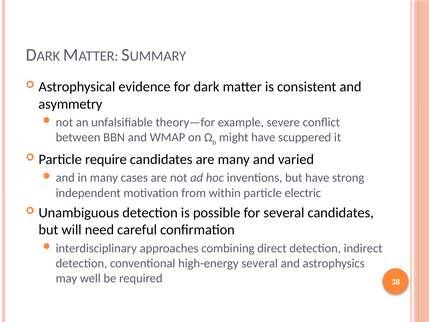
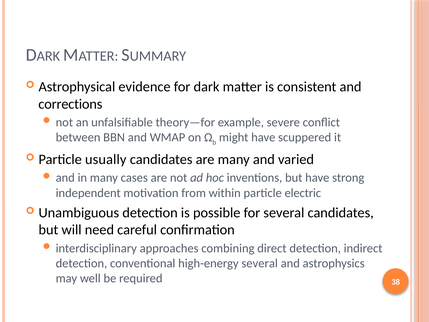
asymmetry: asymmetry -> corrections
require: require -> usually
